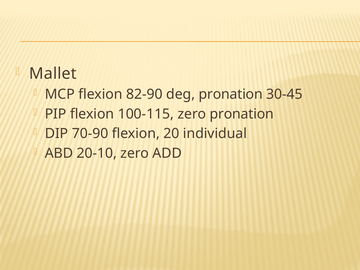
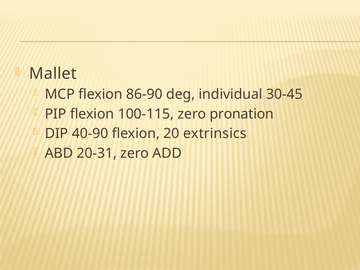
82-90: 82-90 -> 86-90
deg pronation: pronation -> individual
70-90: 70-90 -> 40-90
individual: individual -> extrinsics
20-10: 20-10 -> 20-31
